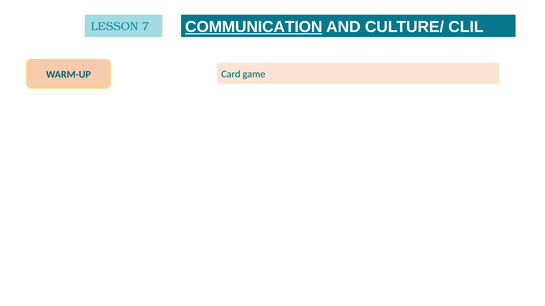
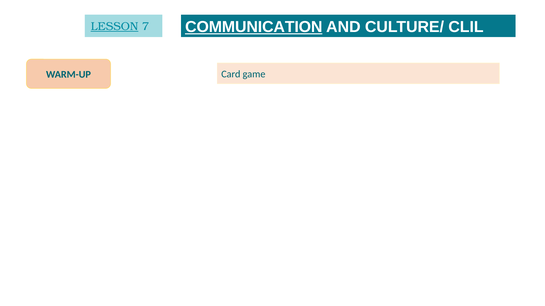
LESSON underline: none -> present
